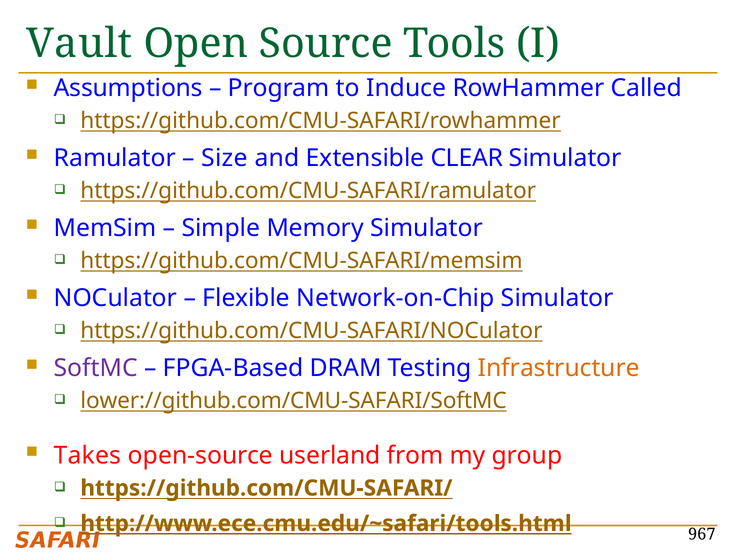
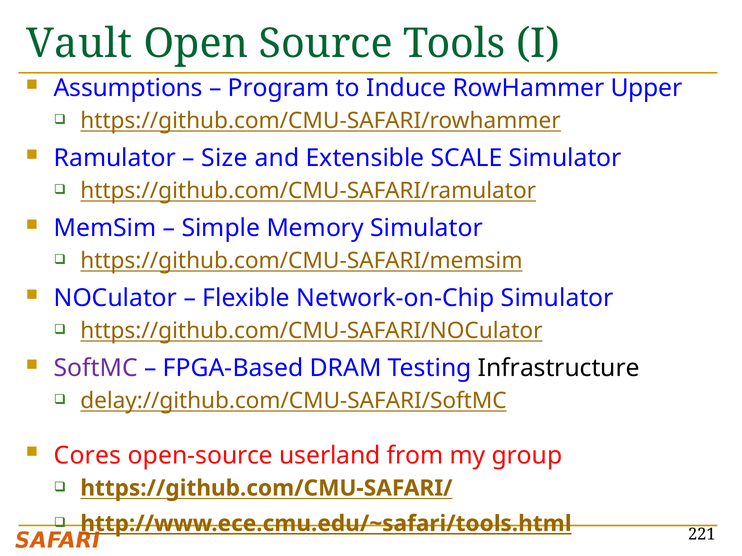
Called: Called -> Upper
CLEAR: CLEAR -> SCALE
Infrastructure colour: orange -> black
lower://github.com/CMU-SAFARI/SoftMC: lower://github.com/CMU-SAFARI/SoftMC -> delay://github.com/CMU-SAFARI/SoftMC
Takes: Takes -> Cores
967: 967 -> 221
